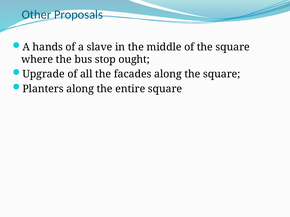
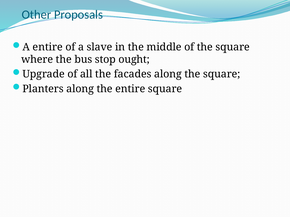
A hands: hands -> entire
